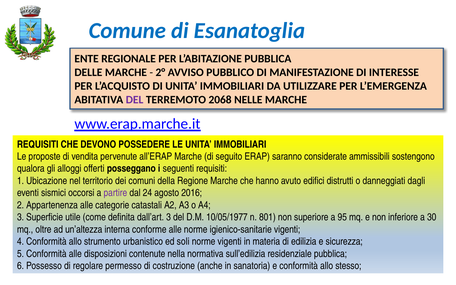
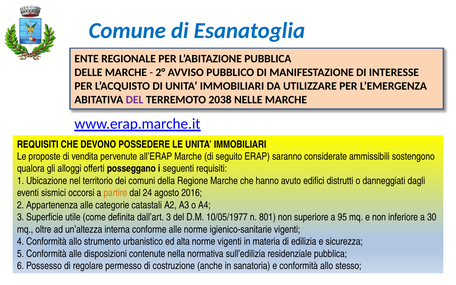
2068: 2068 -> 2038
partire colour: purple -> orange
soli: soli -> alta
